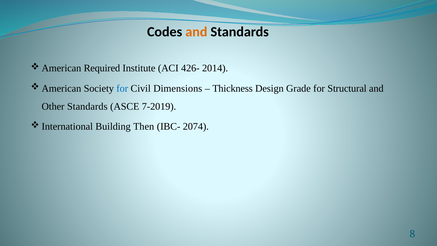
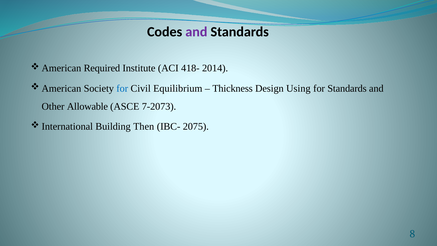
and at (196, 32) colour: orange -> purple
426-: 426- -> 418-
Dimensions: Dimensions -> Equilibrium
Grade: Grade -> Using
for Structural: Structural -> Standards
Other Standards: Standards -> Allowable
7-2019: 7-2019 -> 7-2073
2074: 2074 -> 2075
